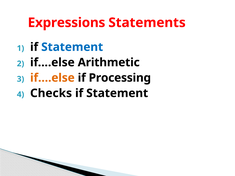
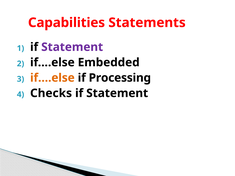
Expressions: Expressions -> Capabilities
Statement at (72, 47) colour: blue -> purple
Arithmetic: Arithmetic -> Embedded
